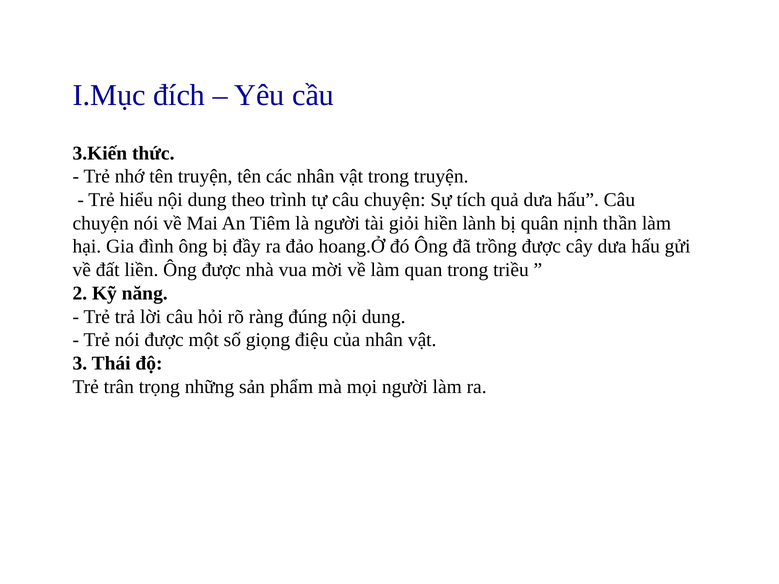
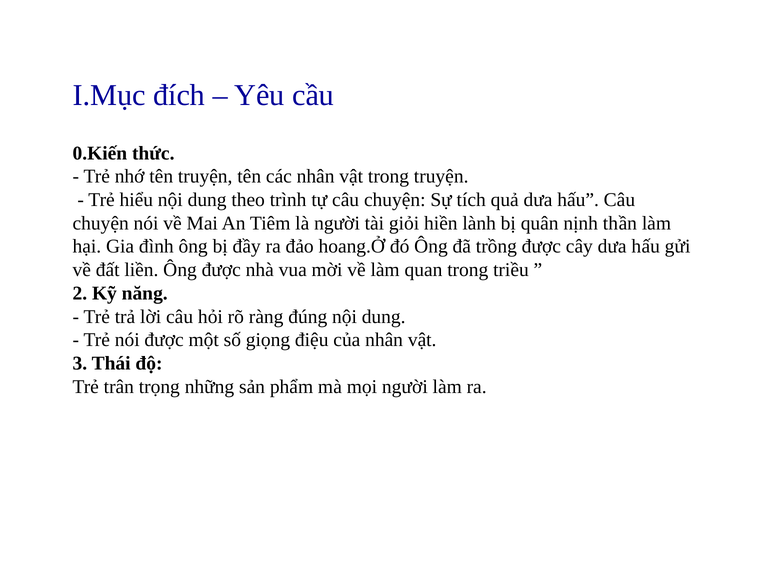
3.Kiến: 3.Kiến -> 0.Kiến
